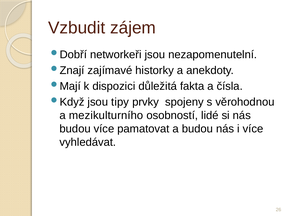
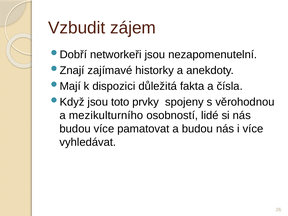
tipy: tipy -> toto
